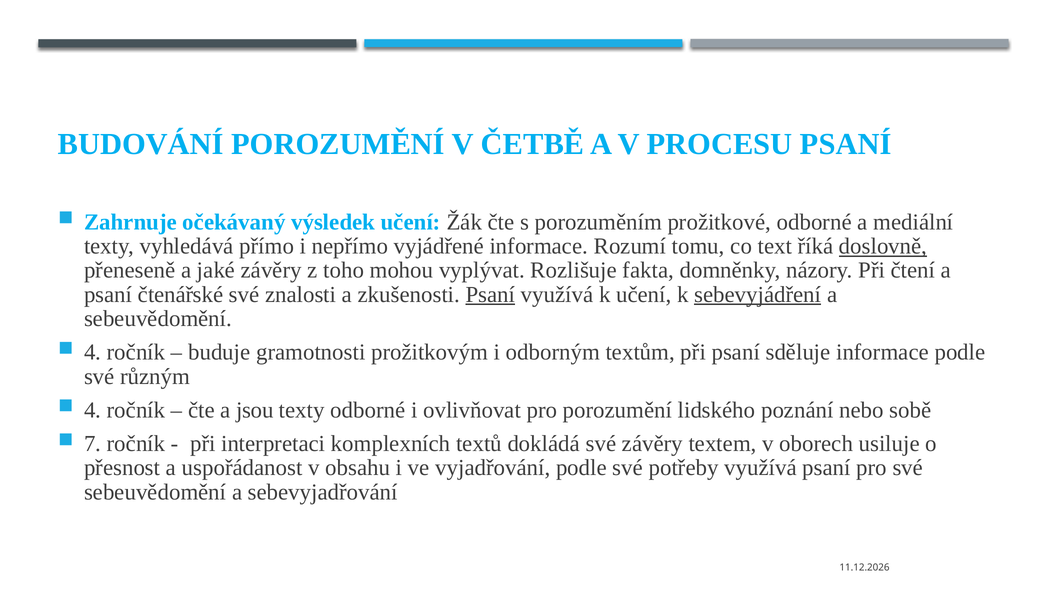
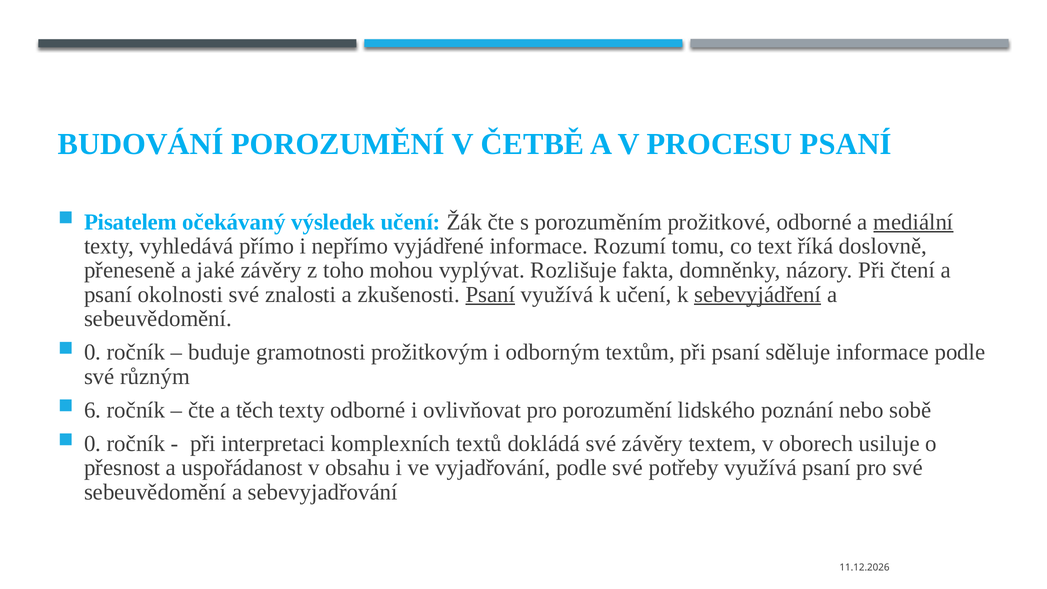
Zahrnuje: Zahrnuje -> Pisatelem
mediální underline: none -> present
doslovně underline: present -> none
čtenářské: čtenářské -> okolnosti
4 at (93, 352): 4 -> 0
4 at (93, 410): 4 -> 6
jsou: jsou -> těch
7 at (93, 444): 7 -> 0
